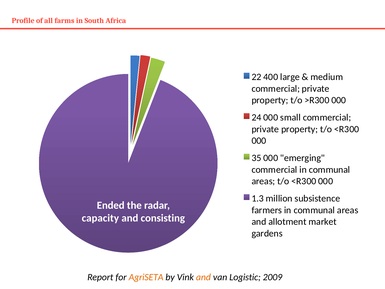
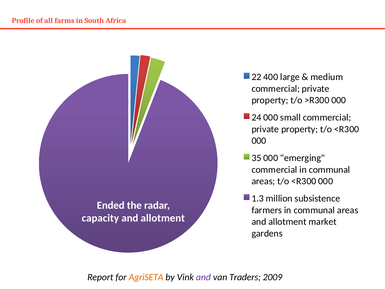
consisting at (163, 218): consisting -> allotment
and at (203, 277) colour: orange -> purple
Logistic: Logistic -> Traders
